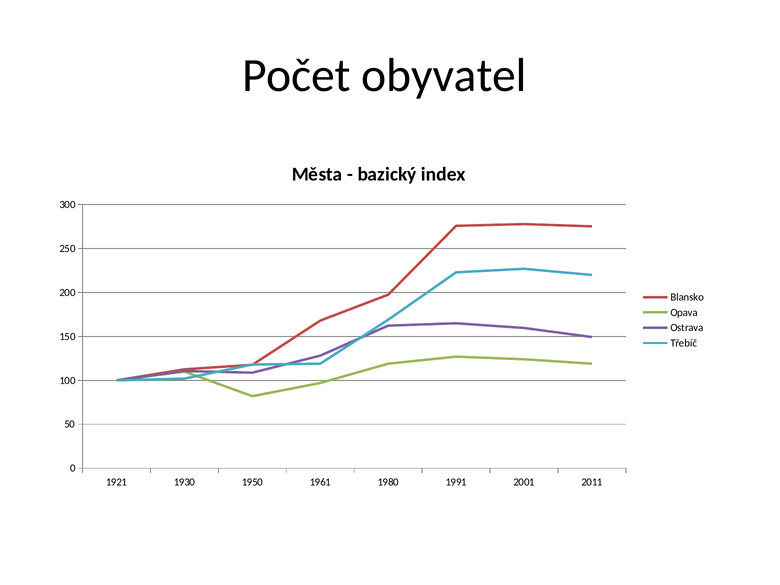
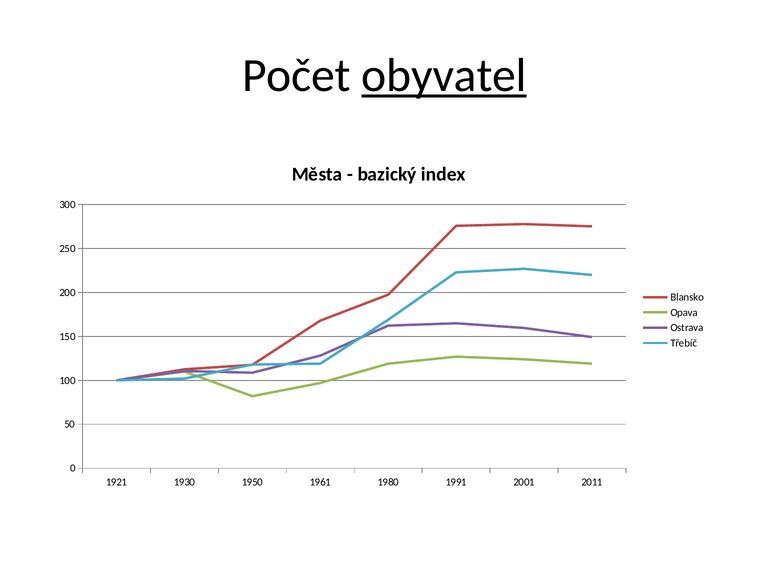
obyvatel underline: none -> present
